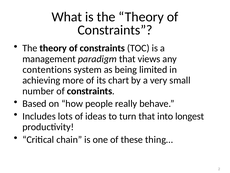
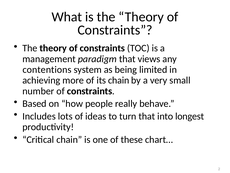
its chart: chart -> chain
thing…: thing… -> chart…
